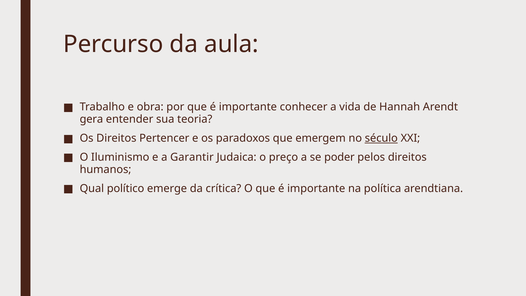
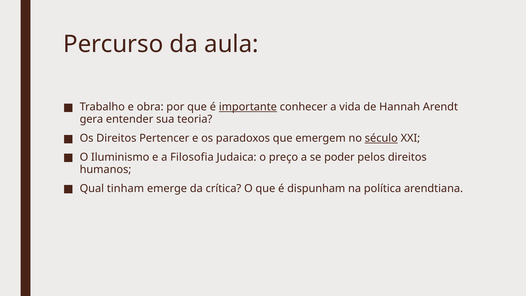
importante at (248, 107) underline: none -> present
Garantir: Garantir -> Filosofia
político: político -> tinham
O que é importante: importante -> dispunham
